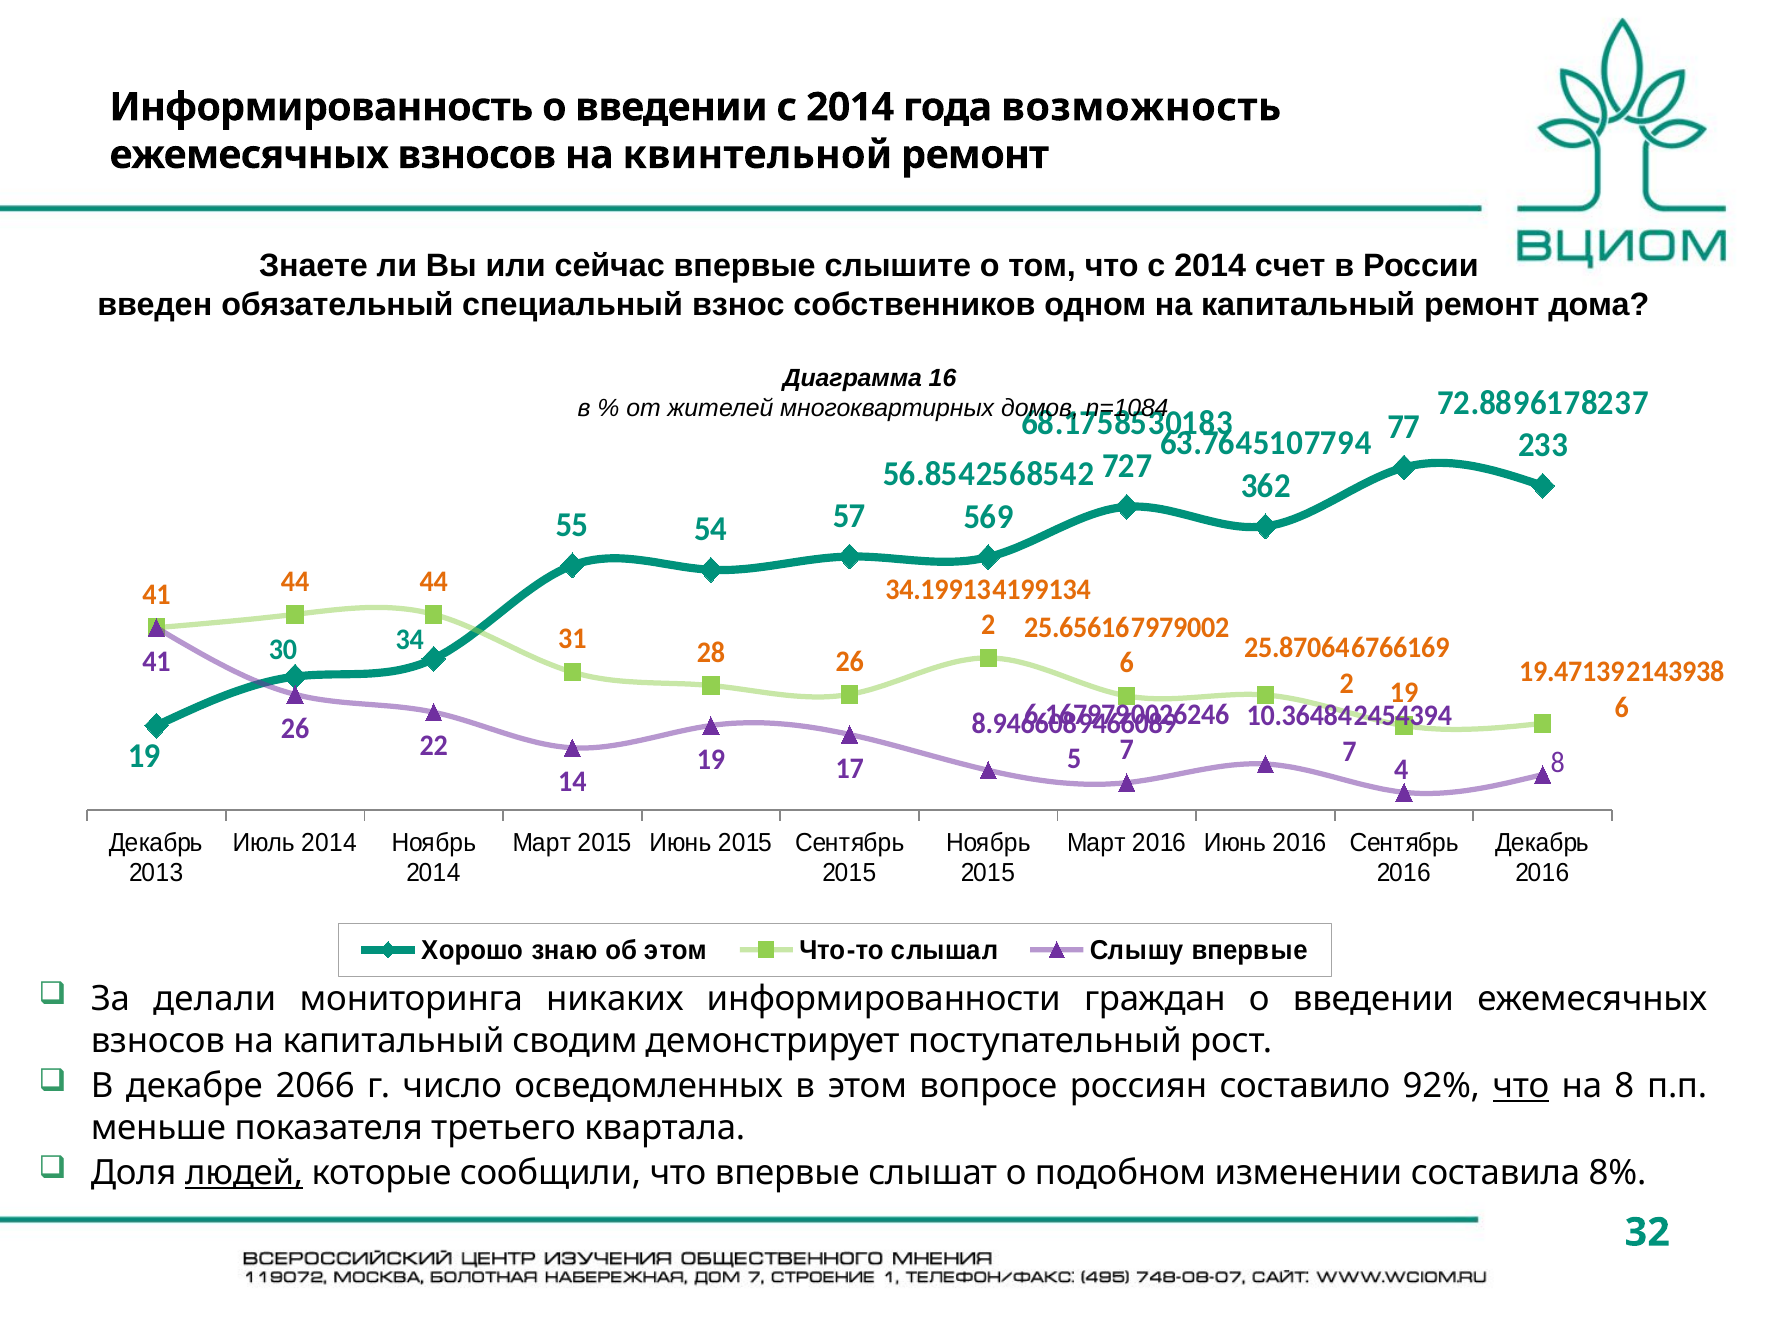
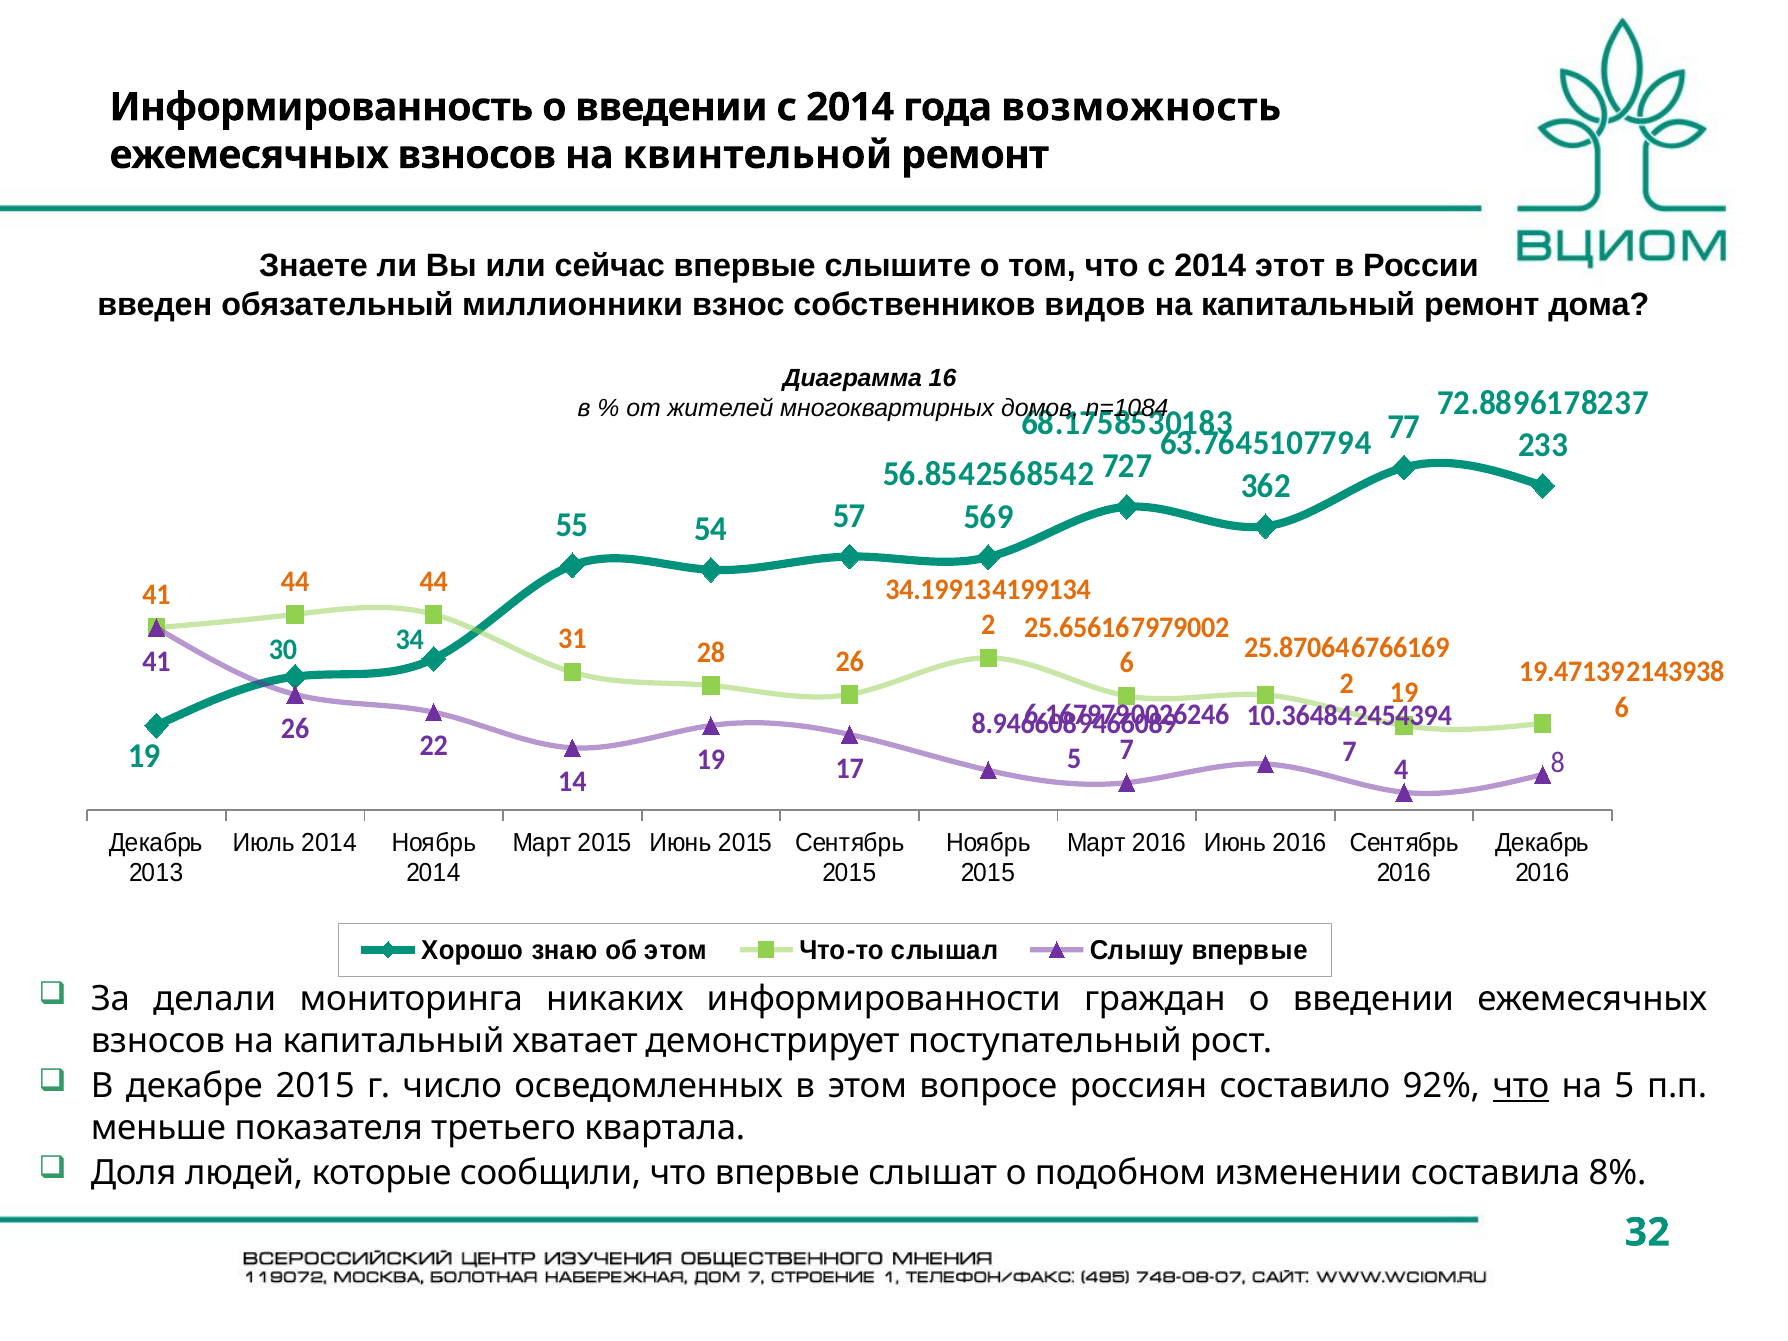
счет: счет -> этот
специальный: специальный -> миллионники
одном: одном -> видов
сводим: сводим -> хватает
декабре 2066: 2066 -> 2015
на 8: 8 -> 5
людей underline: present -> none
